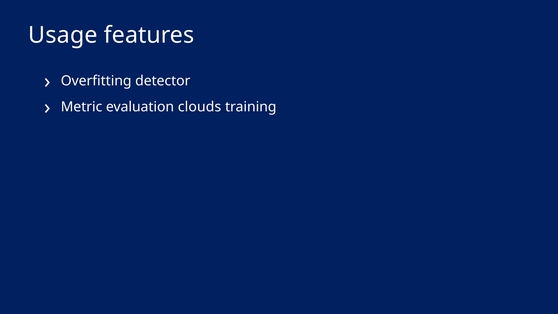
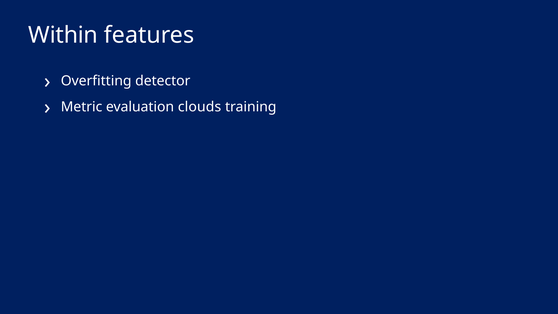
Usage: Usage -> Within
